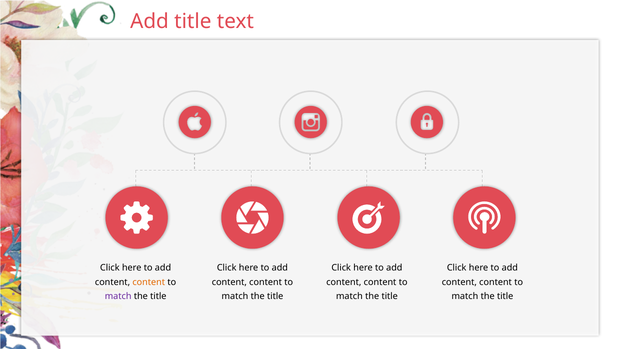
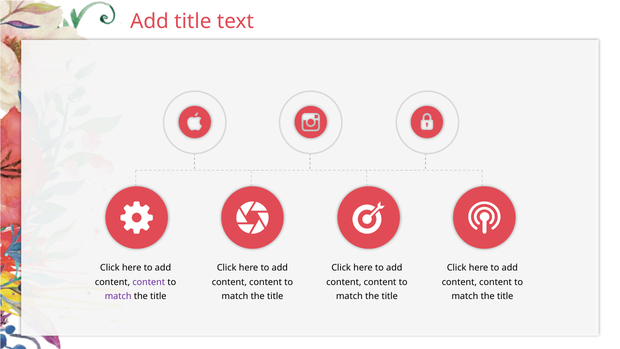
content at (149, 282) colour: orange -> purple
